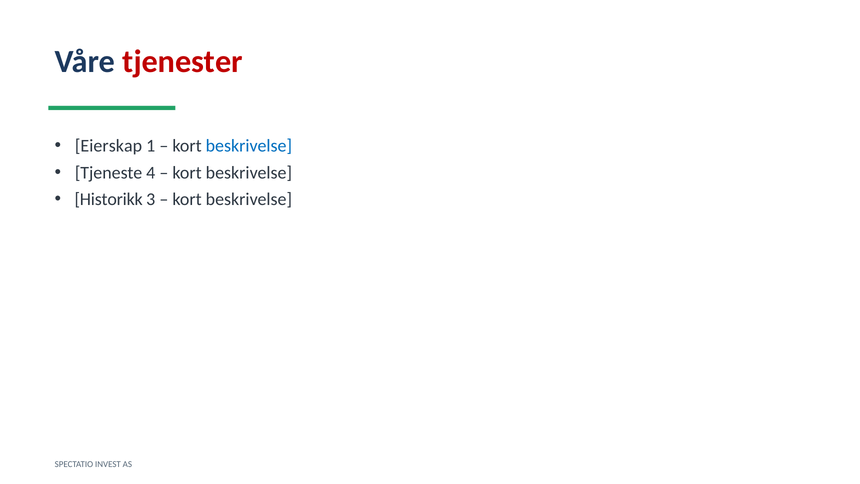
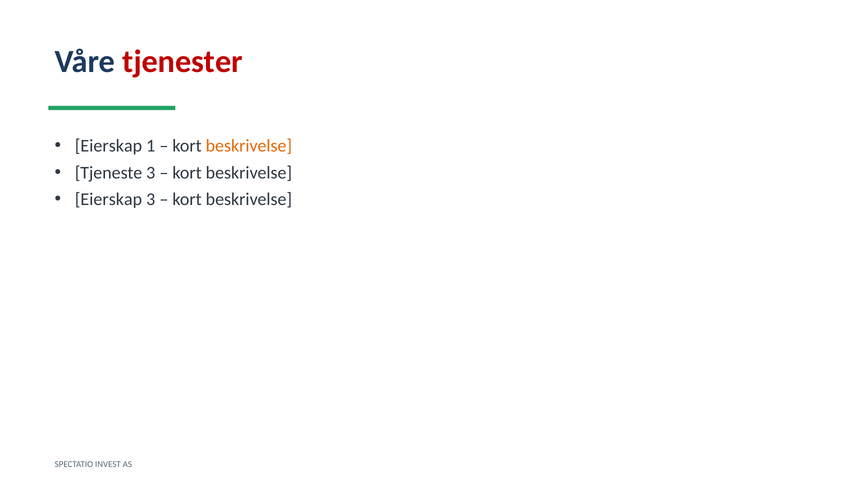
beskrivelse at (249, 146) colour: blue -> orange
Tjeneste 4: 4 -> 3
Historikk at (109, 199): Historikk -> Eierskap
